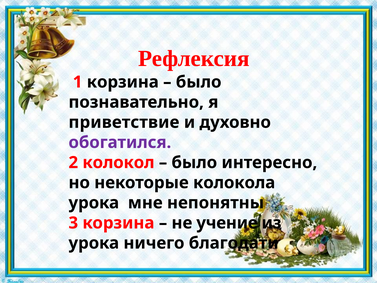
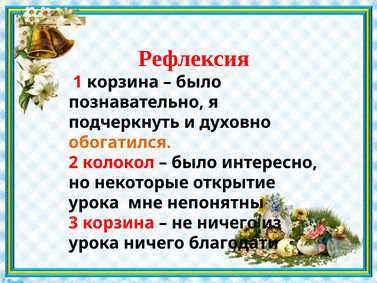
приветствие: приветствие -> подчеркнуть
обогатился colour: purple -> orange
колокола: колокола -> открытие
не учение: учение -> ничего
